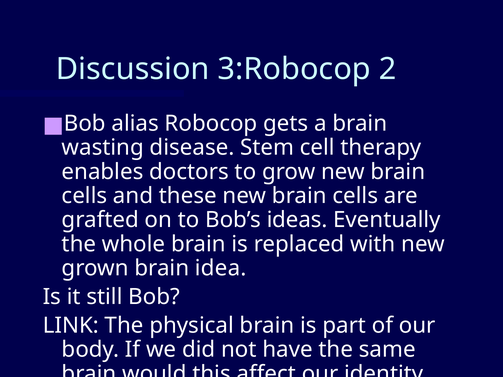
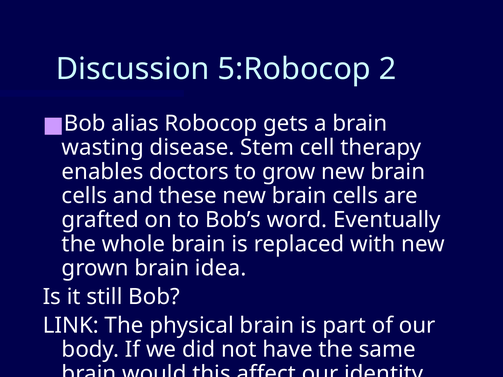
3:Robocop: 3:Robocop -> 5:Robocop
ideas: ideas -> word
